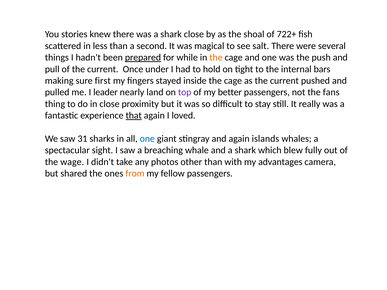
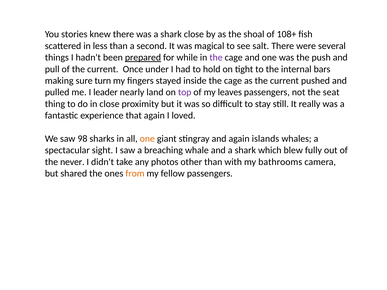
722+: 722+ -> 108+
the at (216, 58) colour: orange -> purple
first: first -> turn
better: better -> leaves
fans: fans -> seat
that underline: present -> none
31: 31 -> 98
one at (147, 139) colour: blue -> orange
wage: wage -> never
advantages: advantages -> bathrooms
